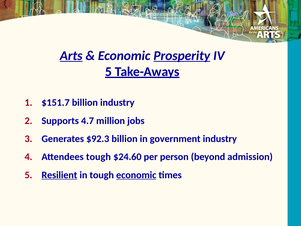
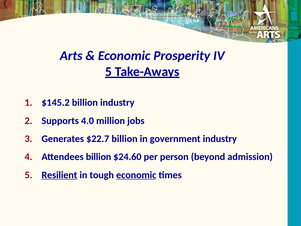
Arts underline: present -> none
Prosperity underline: present -> none
$151.7: $151.7 -> $145.2
4.7: 4.7 -> 4.0
$92.3: $92.3 -> $22.7
Attendees tough: tough -> billion
